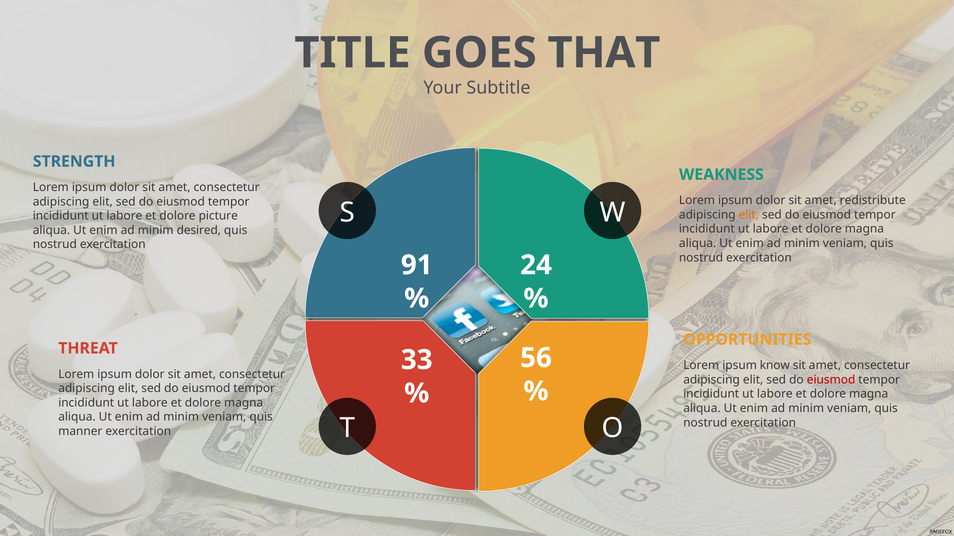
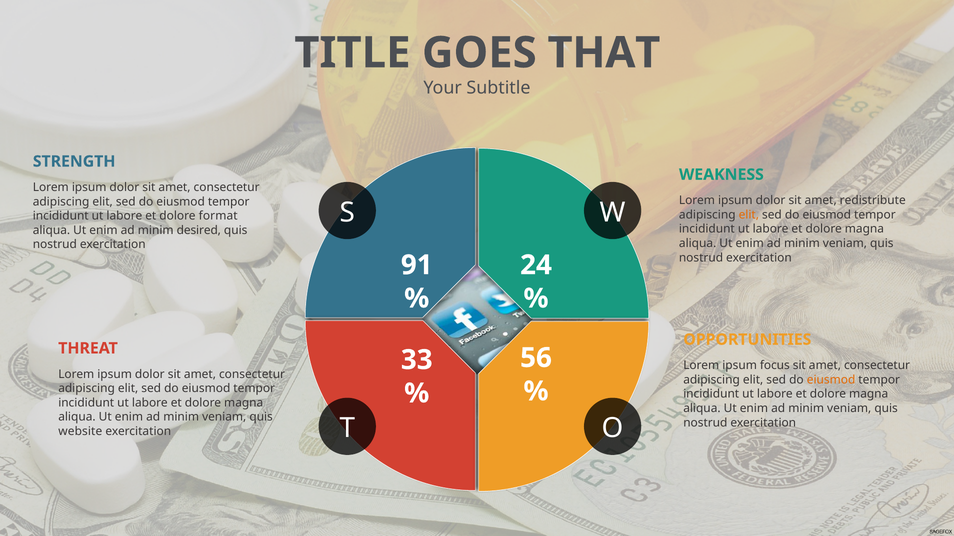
picture: picture -> format
know: know -> focus
eiusmod at (831, 380) colour: red -> orange
manner: manner -> website
